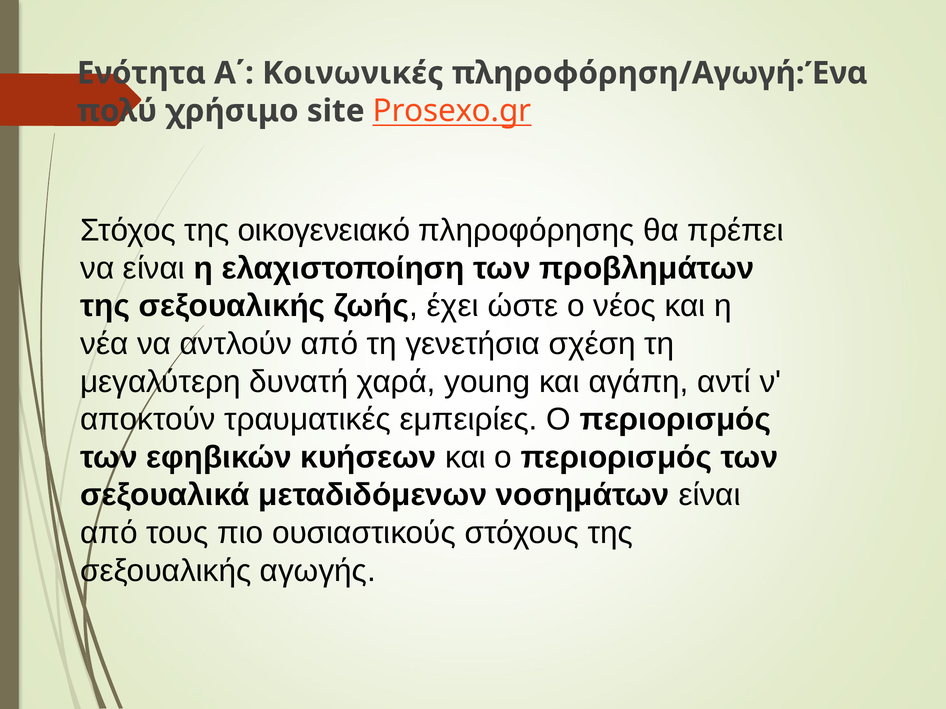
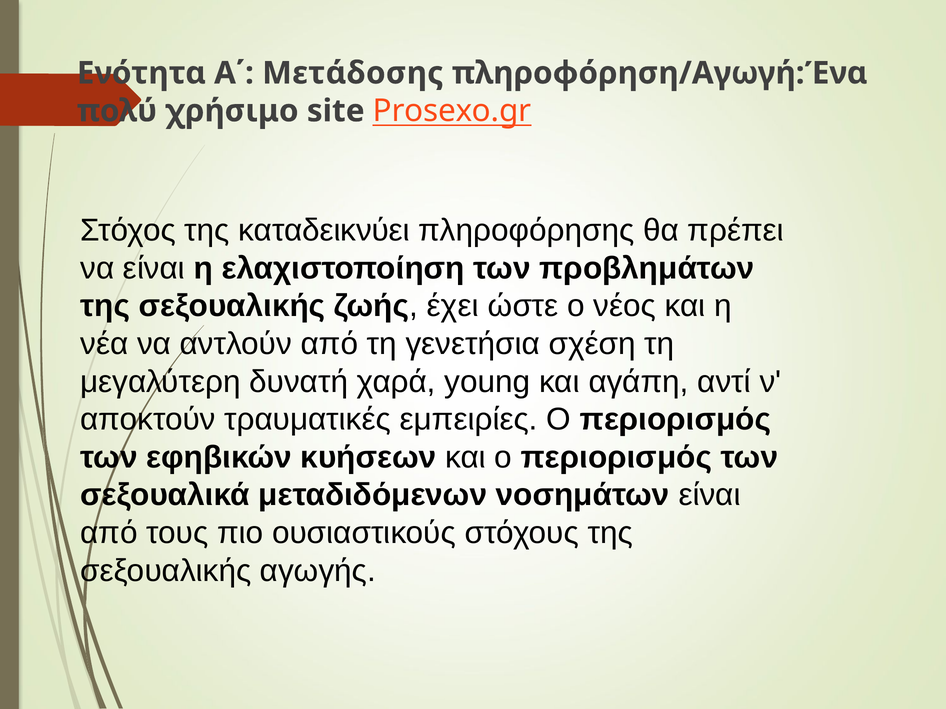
Κοινωνικές: Κοινωνικές -> Μετάδοσης
οικογενειακό: οικογενειακό -> καταδεικνύει
